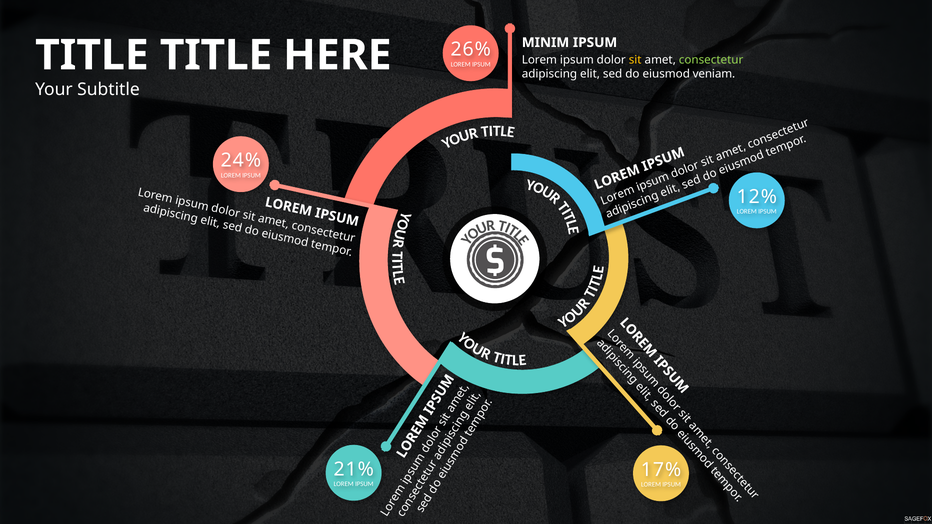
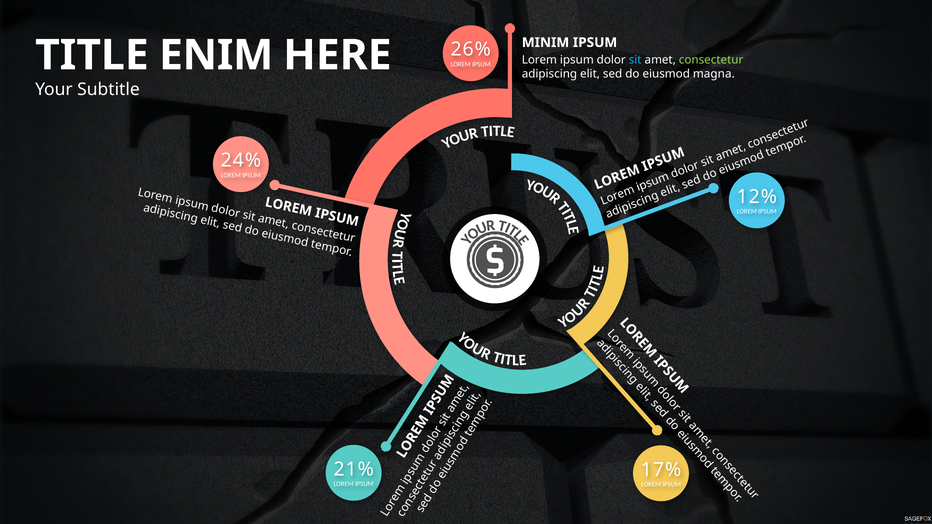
TITLE at (216, 55): TITLE -> ENIM
sit at (635, 60) colour: yellow -> light blue
veniam: veniam -> magna
